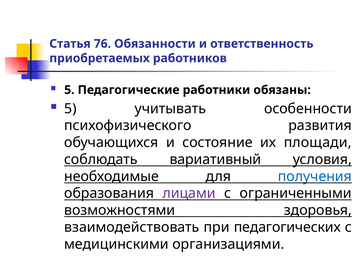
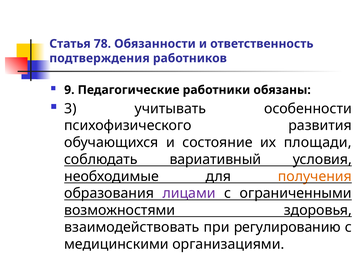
76: 76 -> 78
приобретаемых: приобретаемых -> подтверждения
5 at (69, 90): 5 -> 9
5 at (70, 109): 5 -> 3
получения colour: blue -> orange
педагогических: педагогических -> регулированию
